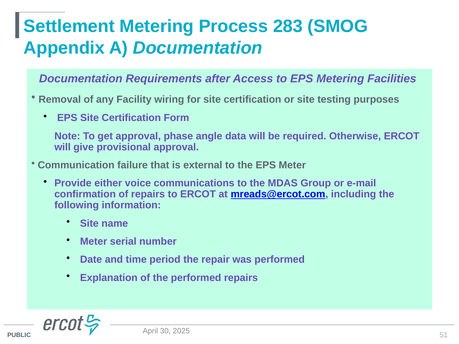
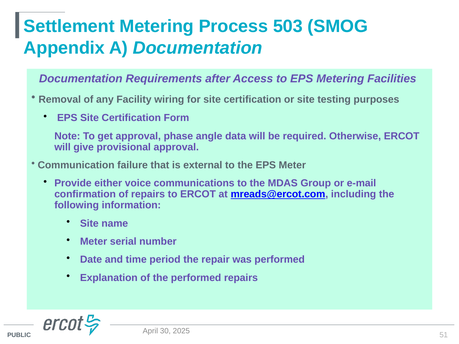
283: 283 -> 503
